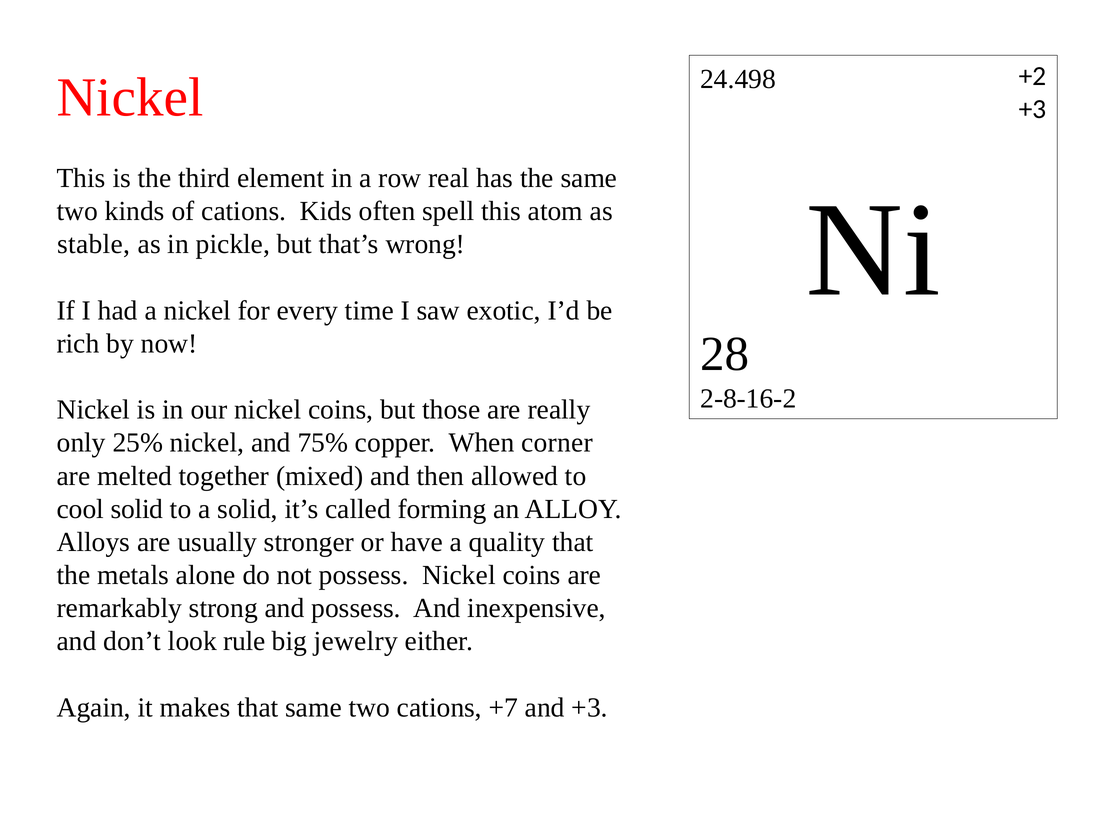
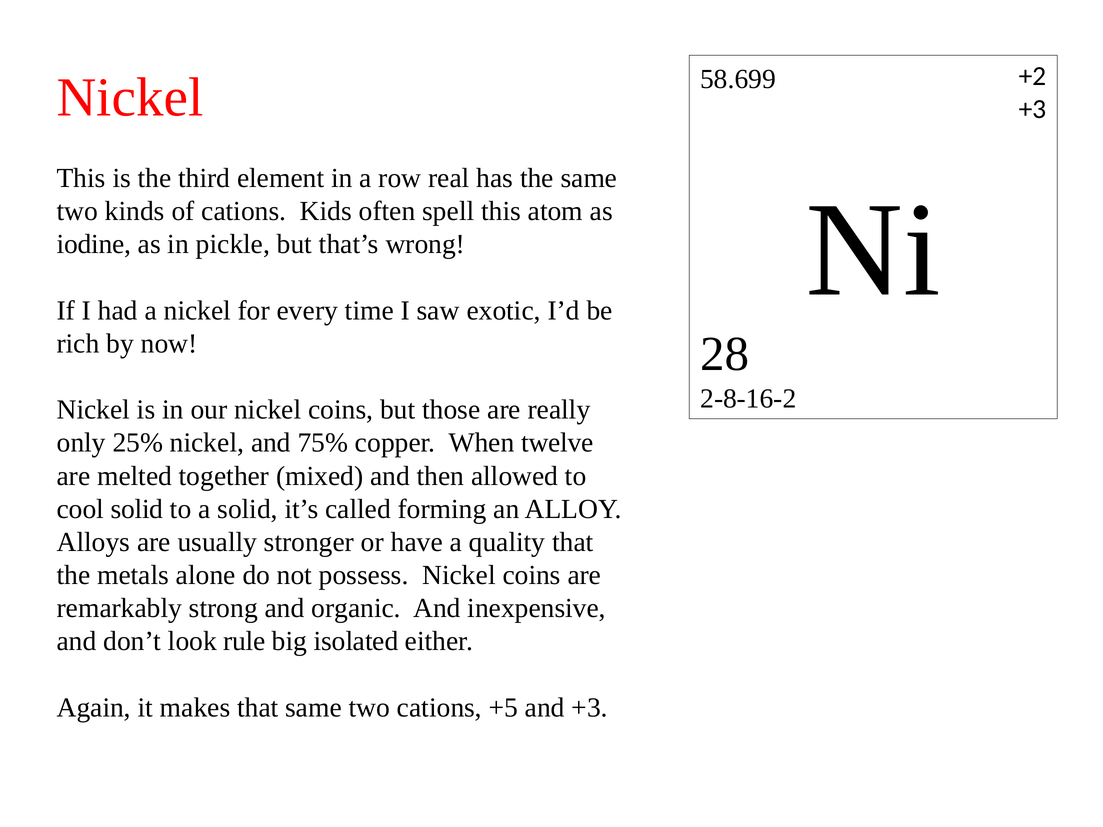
24.498: 24.498 -> 58.699
stable: stable -> iodine
corner: corner -> twelve
and possess: possess -> organic
jewelry: jewelry -> isolated
+7: +7 -> +5
